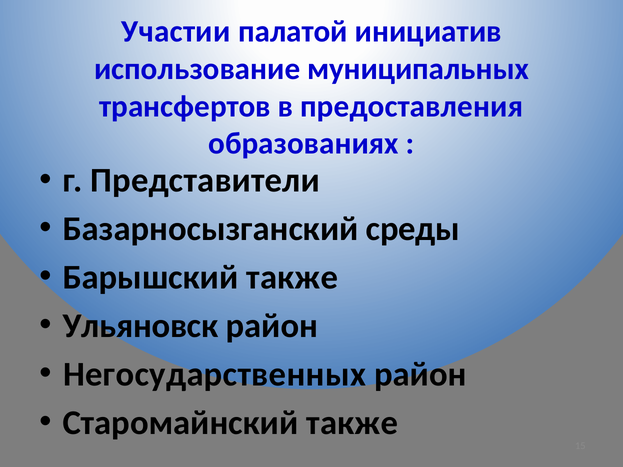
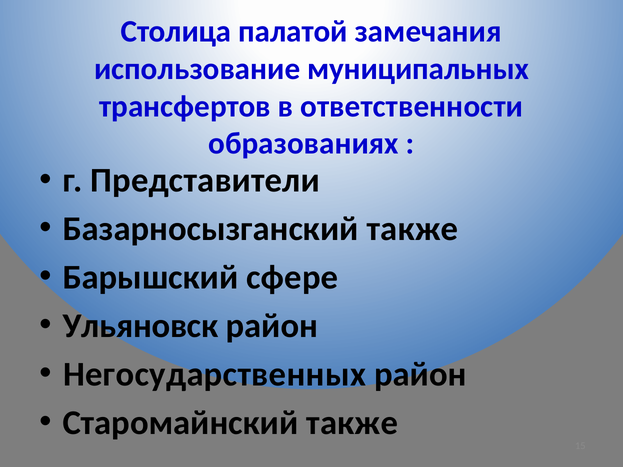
Участии: Участии -> Столица
инициатив: инициатив -> замечания
предоставления: предоставления -> ответственности
Базарносызганский среды: среды -> также
Барышский также: также -> сфере
